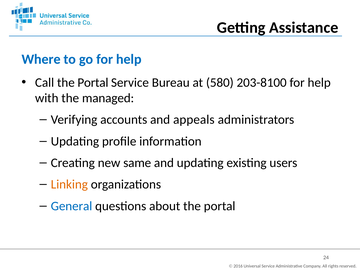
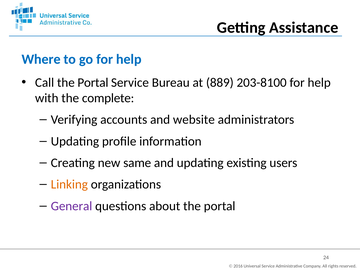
580: 580 -> 889
managed: managed -> complete
appeals: appeals -> website
General colour: blue -> purple
